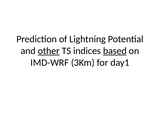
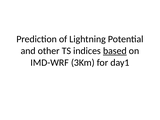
other underline: present -> none
